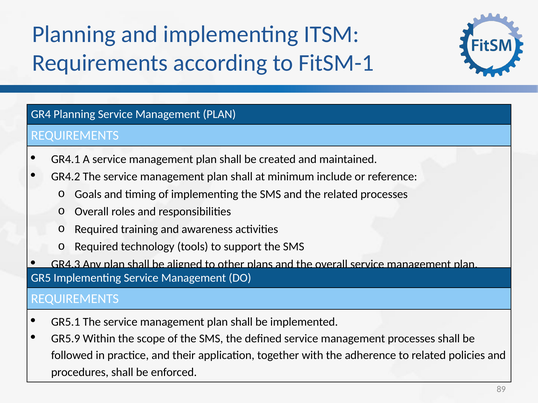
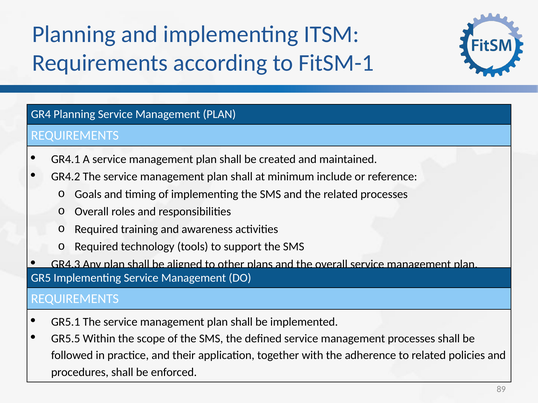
GR5.9: GR5.9 -> GR5.5
